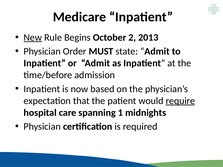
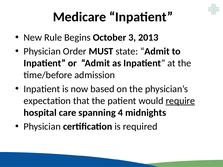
New underline: present -> none
2: 2 -> 3
1: 1 -> 4
